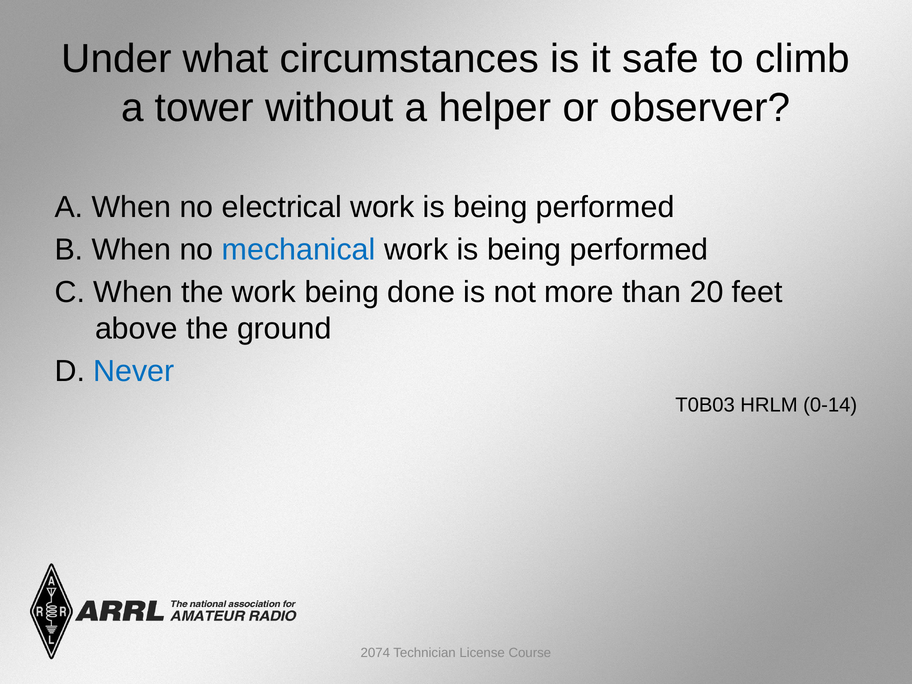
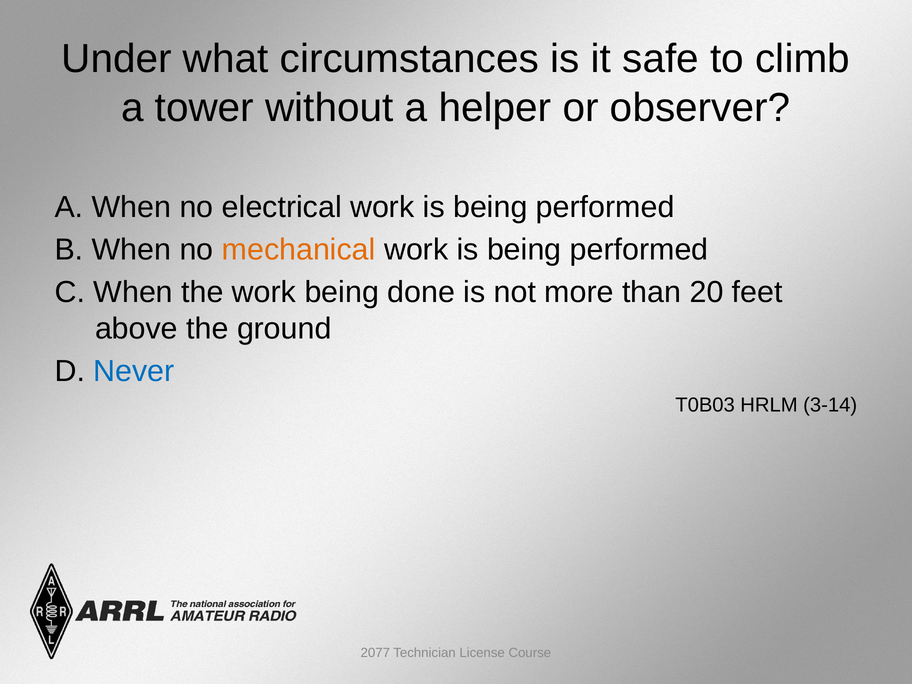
mechanical colour: blue -> orange
0-14: 0-14 -> 3-14
2074: 2074 -> 2077
